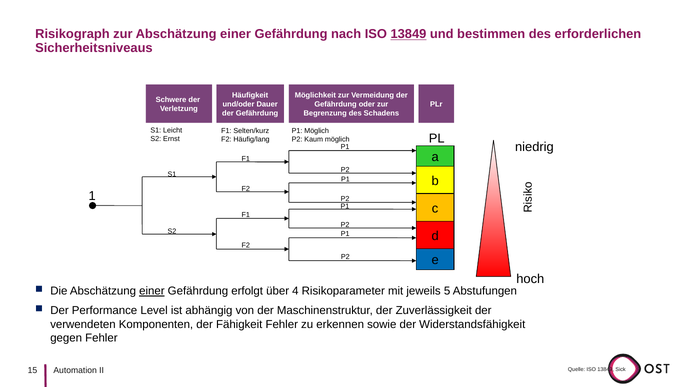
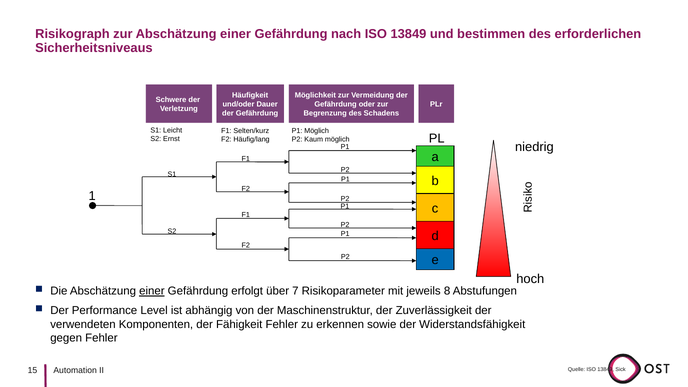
13849 at (408, 34) underline: present -> none
4: 4 -> 7
5: 5 -> 8
